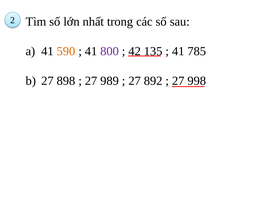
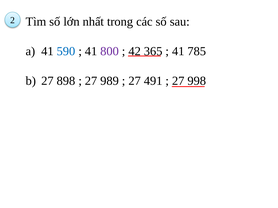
590 colour: orange -> blue
135: 135 -> 365
892: 892 -> 491
